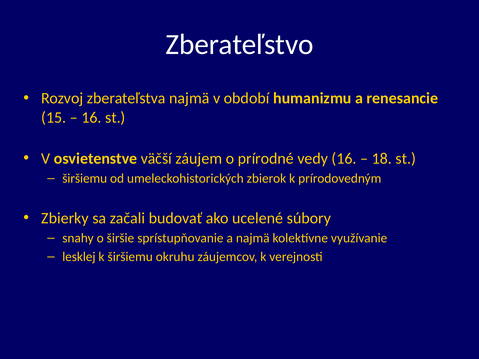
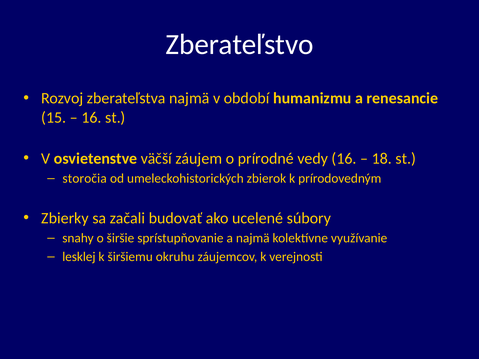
širšiemu at (85, 179): širšiemu -> storočia
